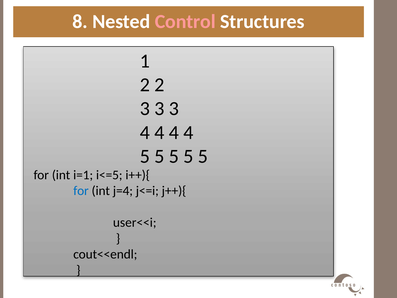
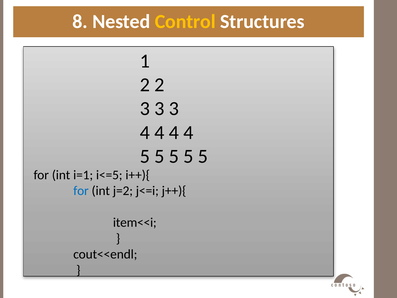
Control colour: pink -> yellow
j=4: j=4 -> j=2
user<<i: user<<i -> item<<i
